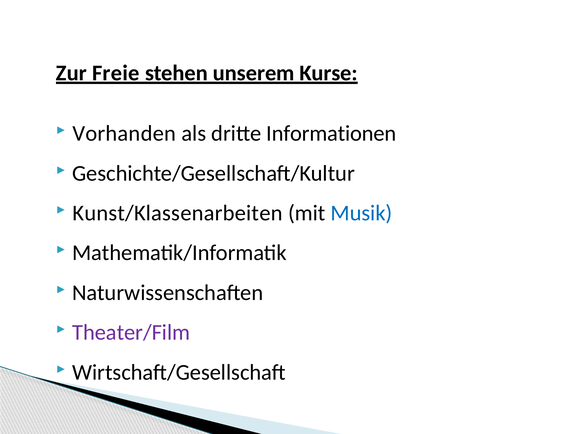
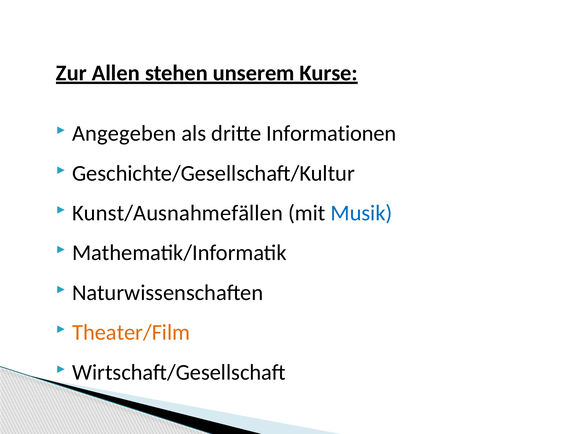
Freie: Freie -> Allen
Vorhanden: Vorhanden -> Angegeben
Kunst/Klassenarbeiten: Kunst/Klassenarbeiten -> Kunst/Ausnahmefällen
Theater/Film colour: purple -> orange
